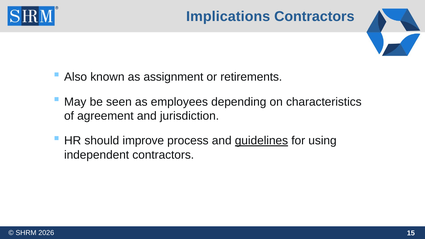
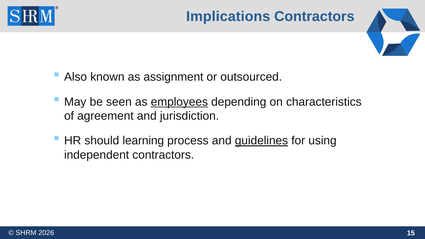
retirements: retirements -> outsourced
employees underline: none -> present
improve: improve -> learning
